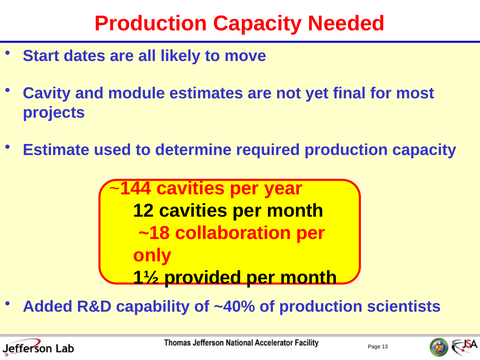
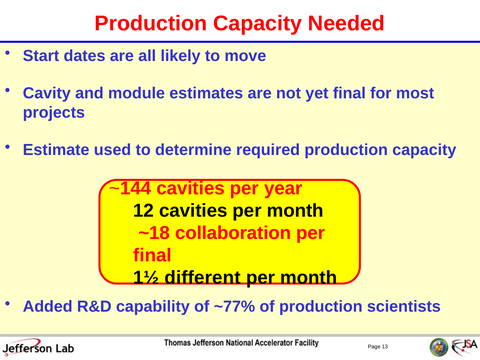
only at (152, 255): only -> final
provided: provided -> different
~40%: ~40% -> ~77%
